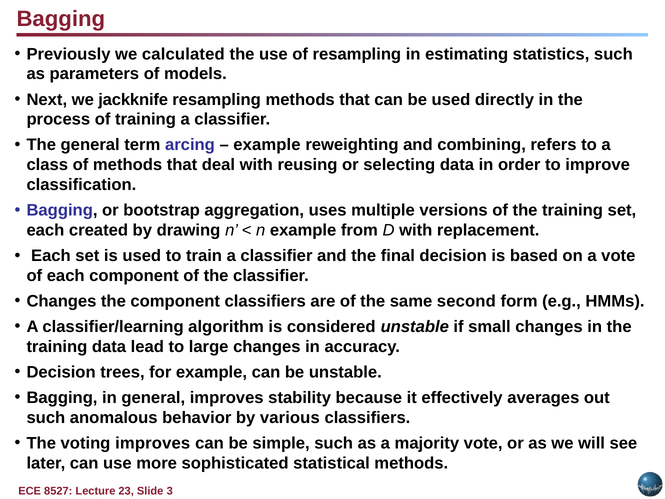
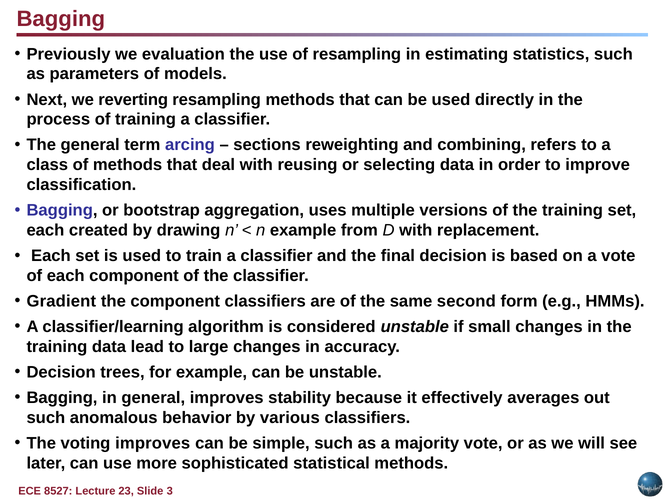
calculated: calculated -> evaluation
jackknife: jackknife -> reverting
example at (267, 145): example -> sections
Changes at (61, 301): Changes -> Gradient
